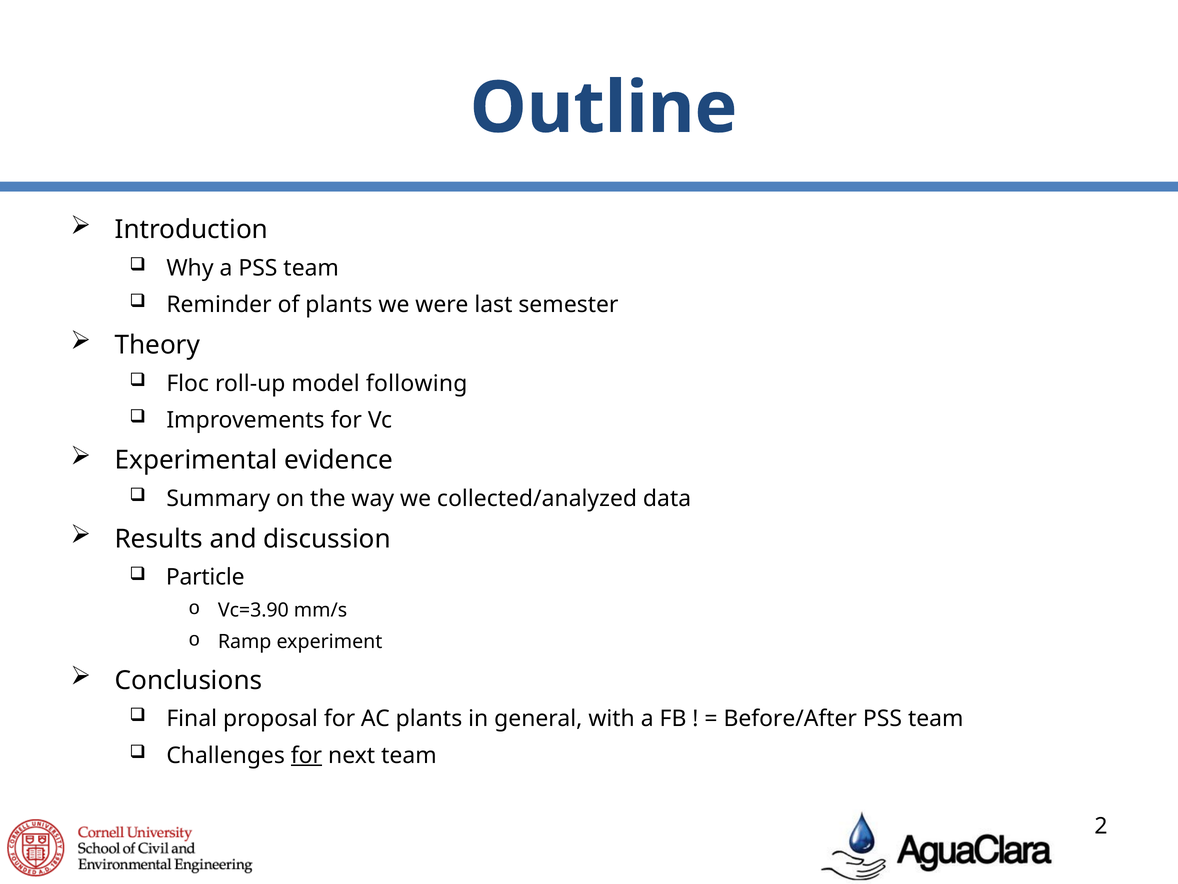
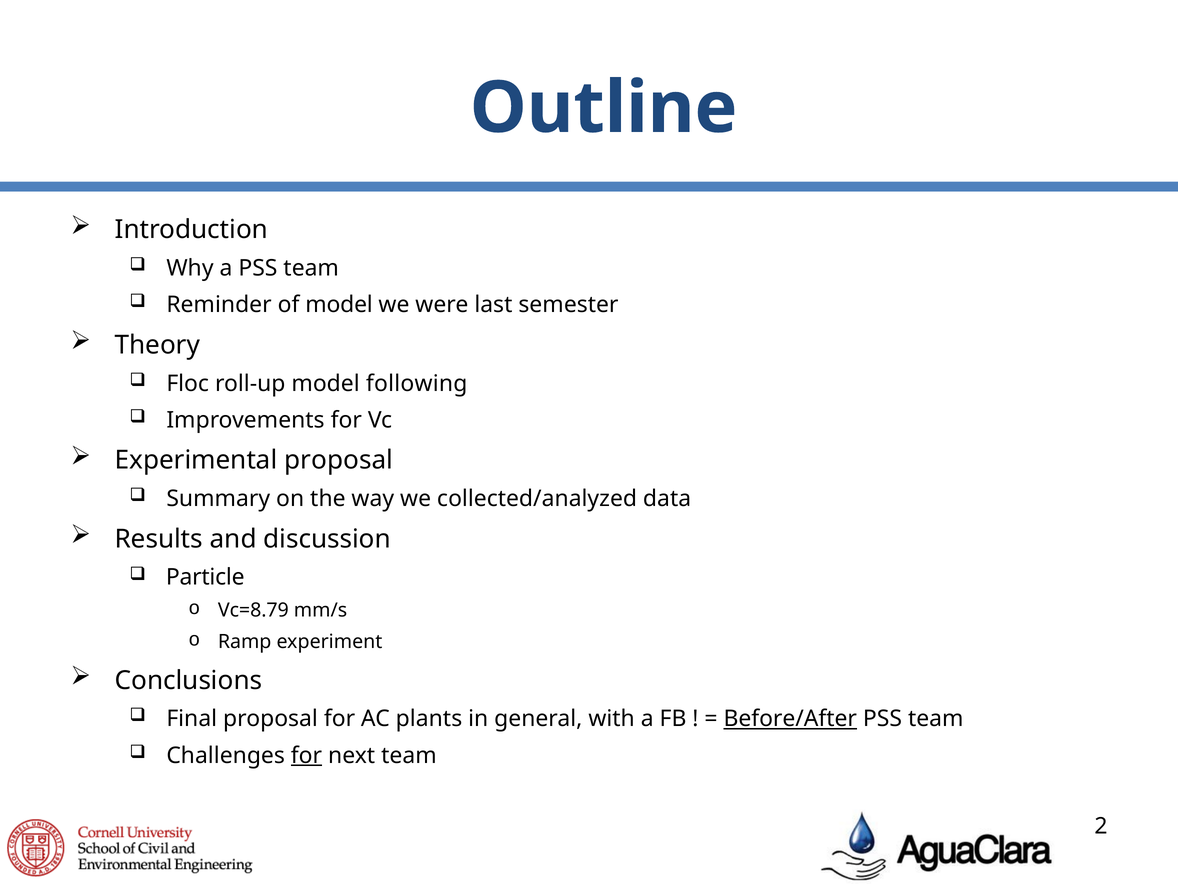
of plants: plants -> model
Experimental evidence: evidence -> proposal
Vc=3.90: Vc=3.90 -> Vc=8.79
Before/After underline: none -> present
